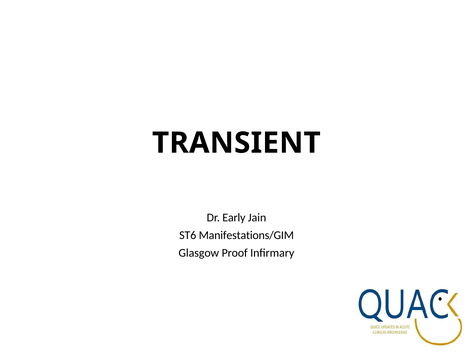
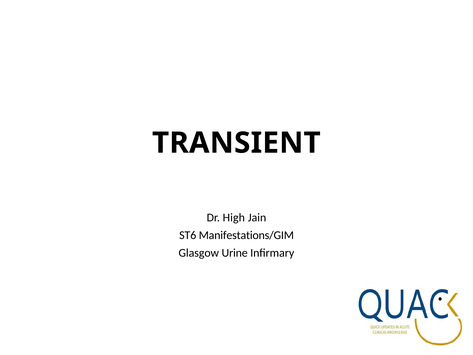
Early: Early -> High
Proof: Proof -> Urine
